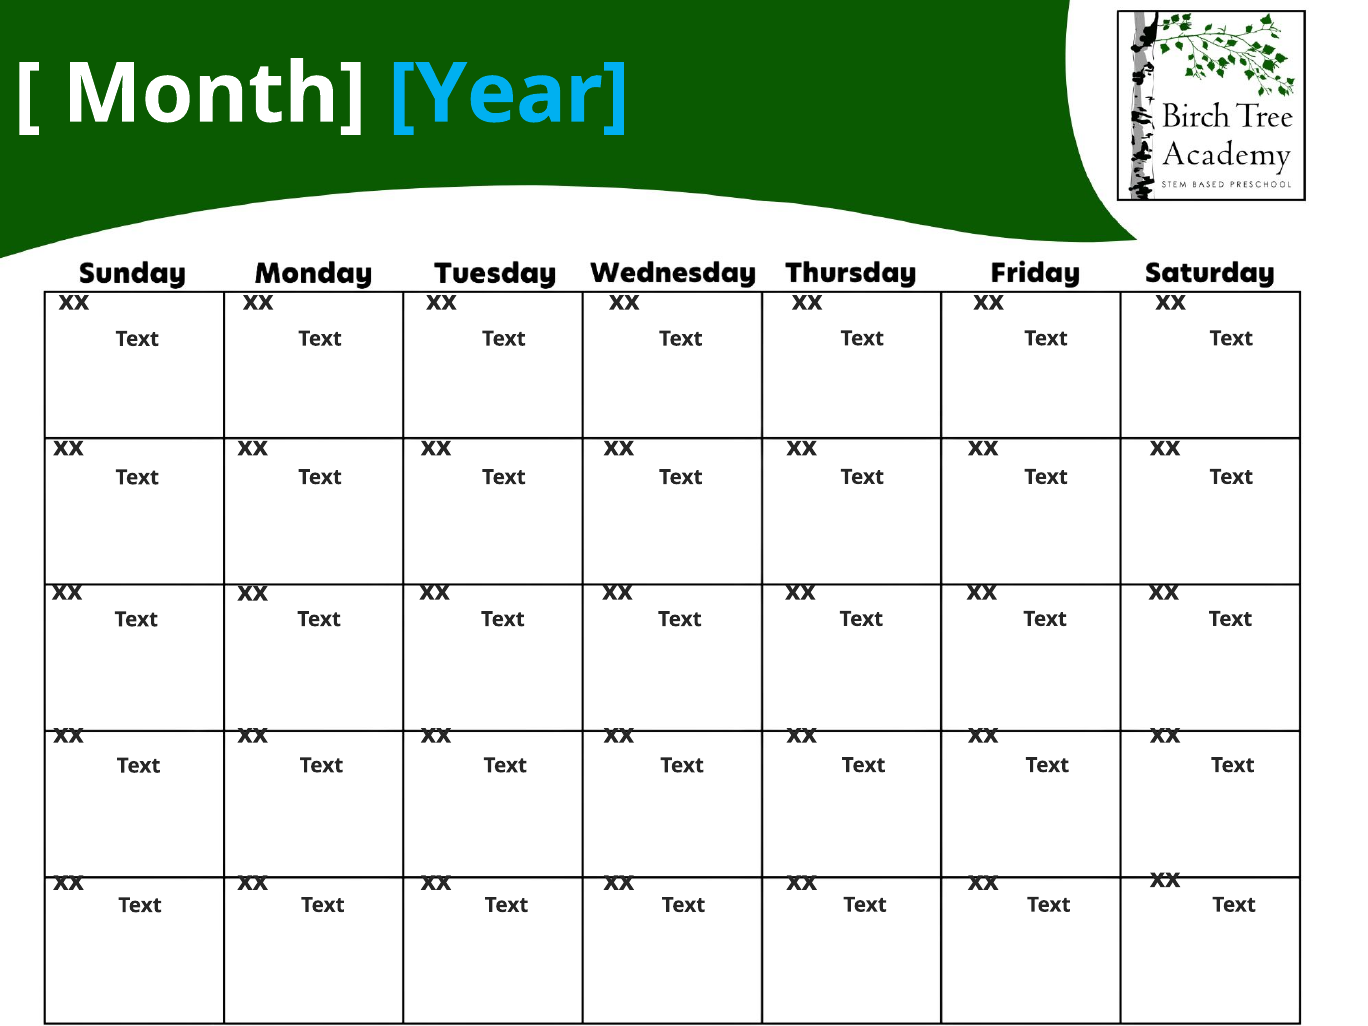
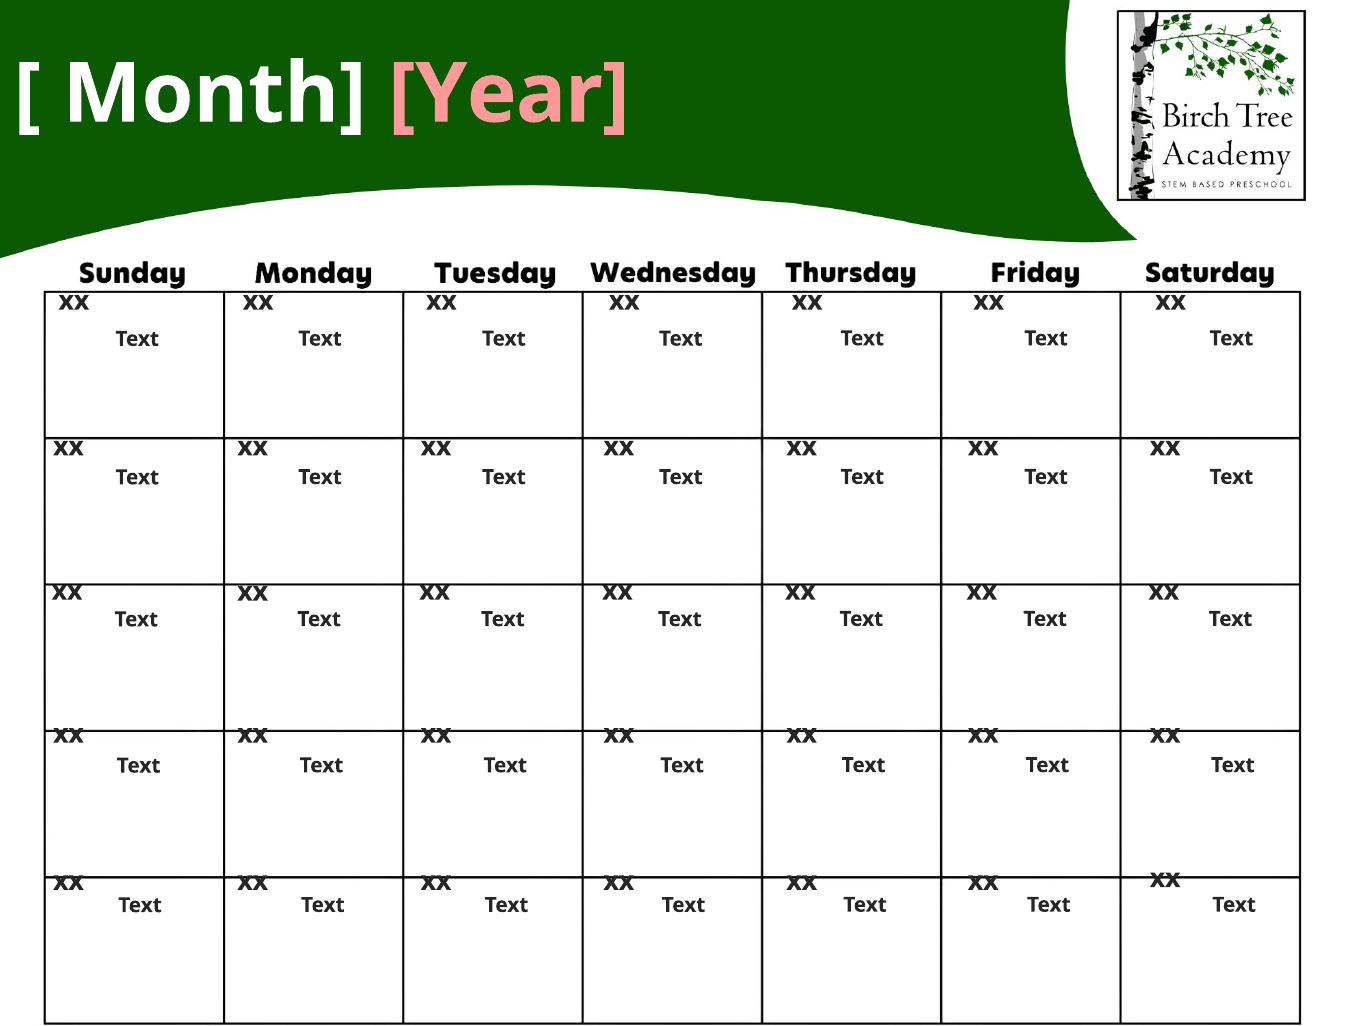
Year colour: light blue -> pink
